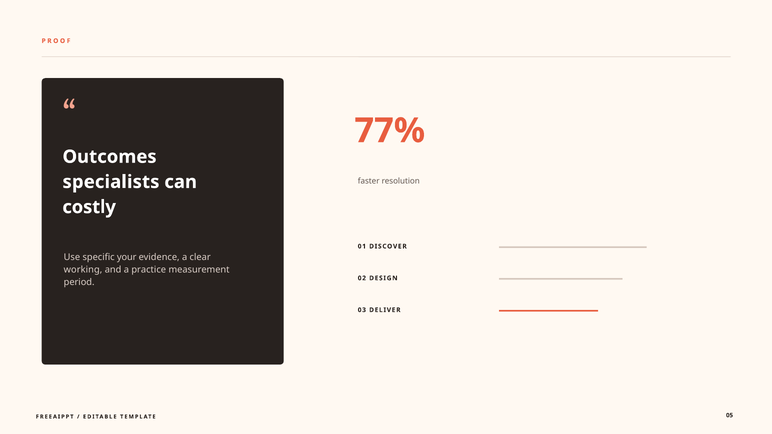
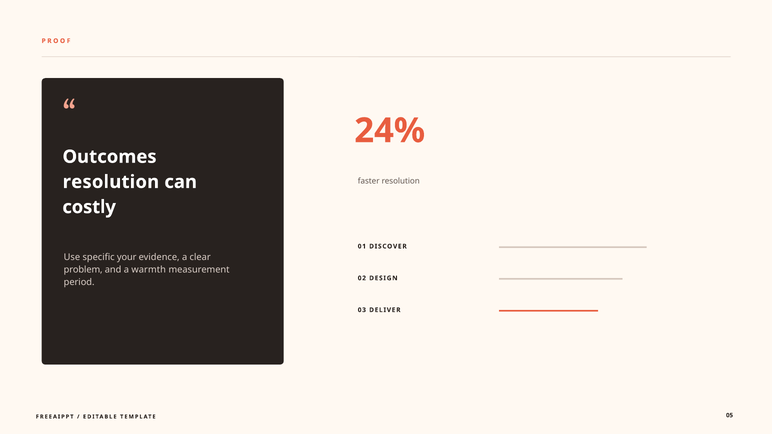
77%: 77% -> 24%
specialists at (111, 182): specialists -> resolution
working: working -> problem
practice: practice -> warmth
